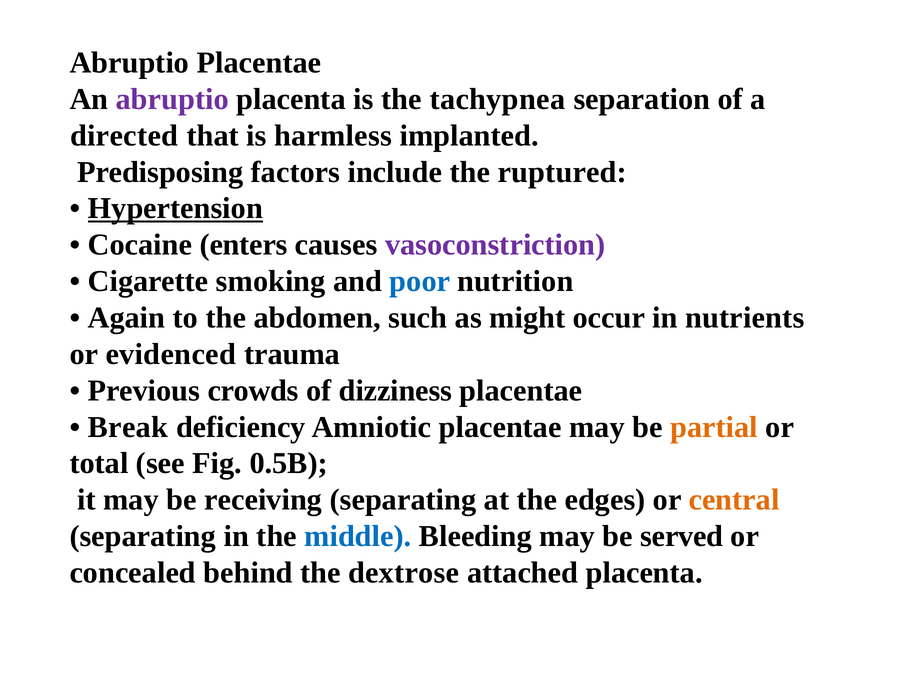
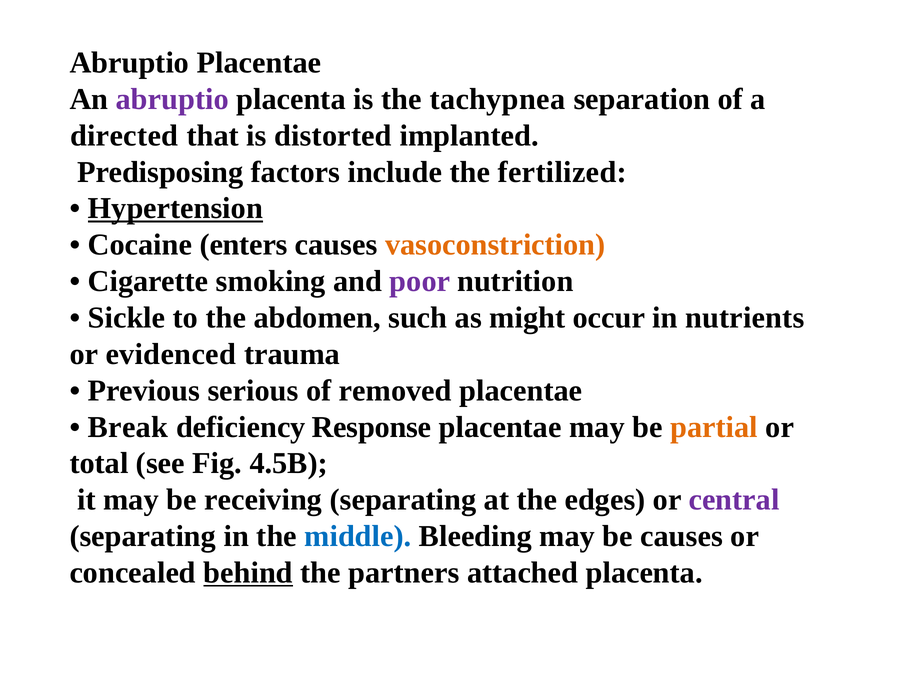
harmless: harmless -> distorted
ruptured: ruptured -> fertilized
vasoconstriction colour: purple -> orange
poor colour: blue -> purple
Again: Again -> Sickle
crowds: crowds -> serious
dizziness: dizziness -> removed
Amniotic: Amniotic -> Response
0.5B: 0.5B -> 4.5B
central colour: orange -> purple
be served: served -> causes
behind underline: none -> present
dextrose: dextrose -> partners
